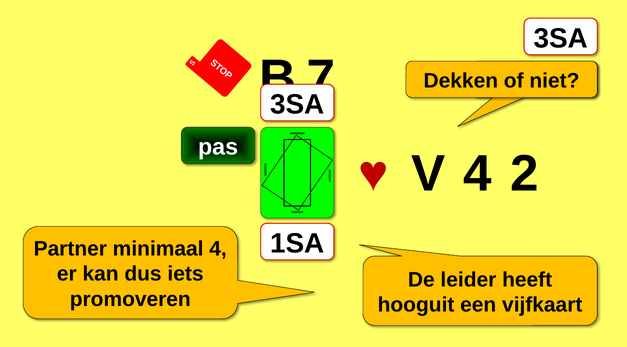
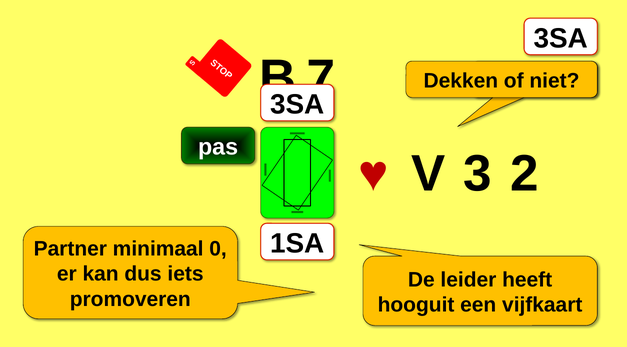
V 4: 4 -> 3
minimaal 4: 4 -> 0
